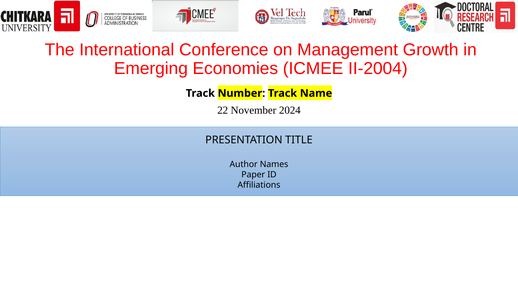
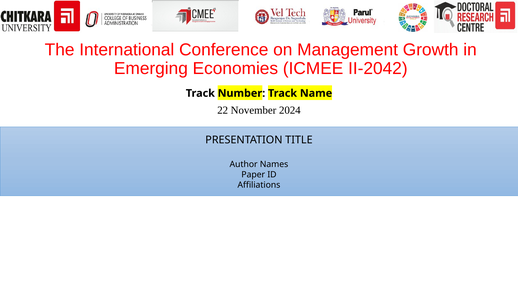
II-2004: II-2004 -> II-2042
